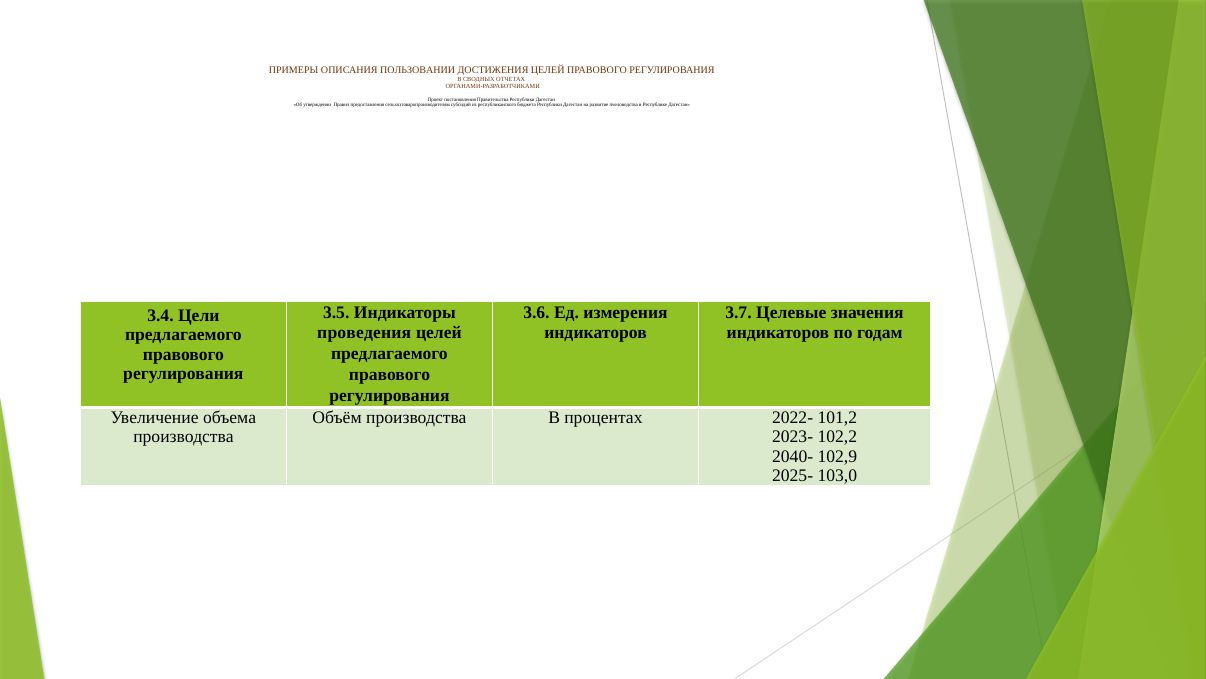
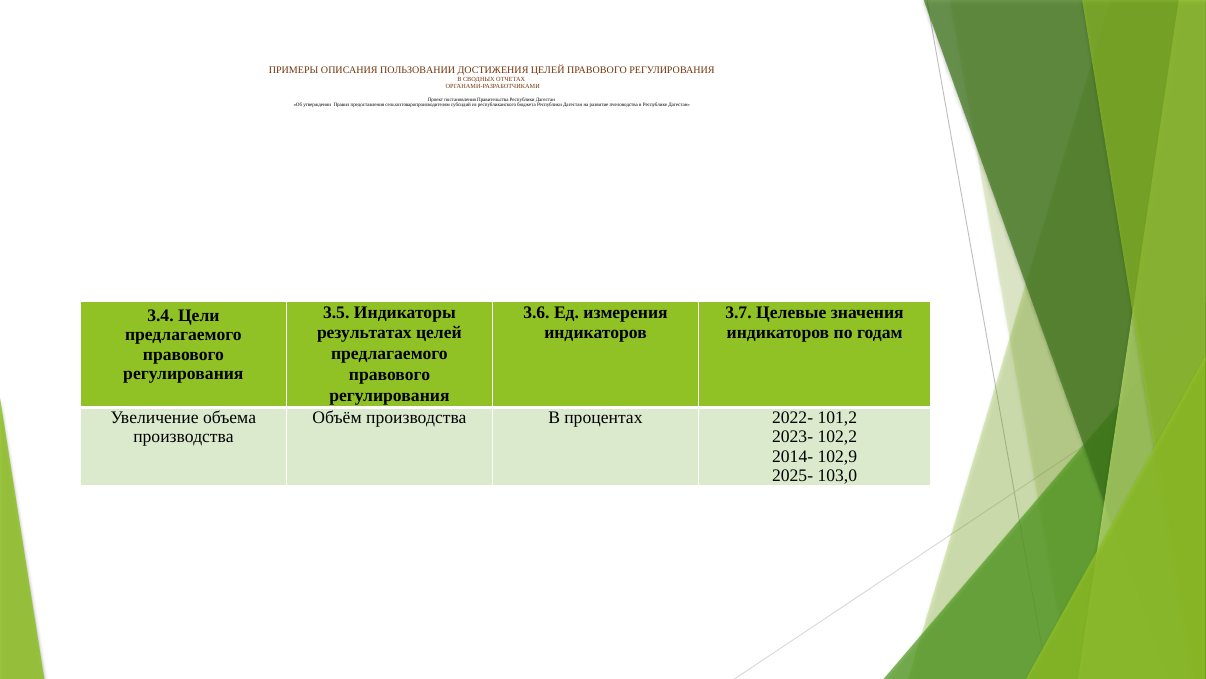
проведения: проведения -> результатах
2040-: 2040- -> 2014-
